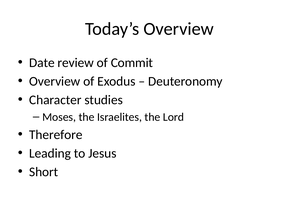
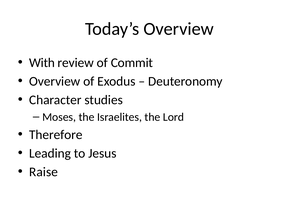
Date: Date -> With
Short: Short -> Raise
